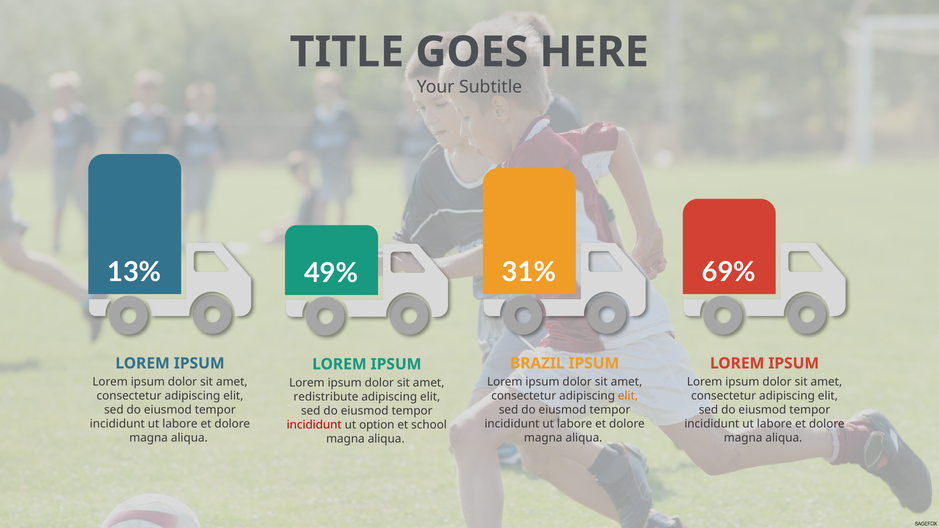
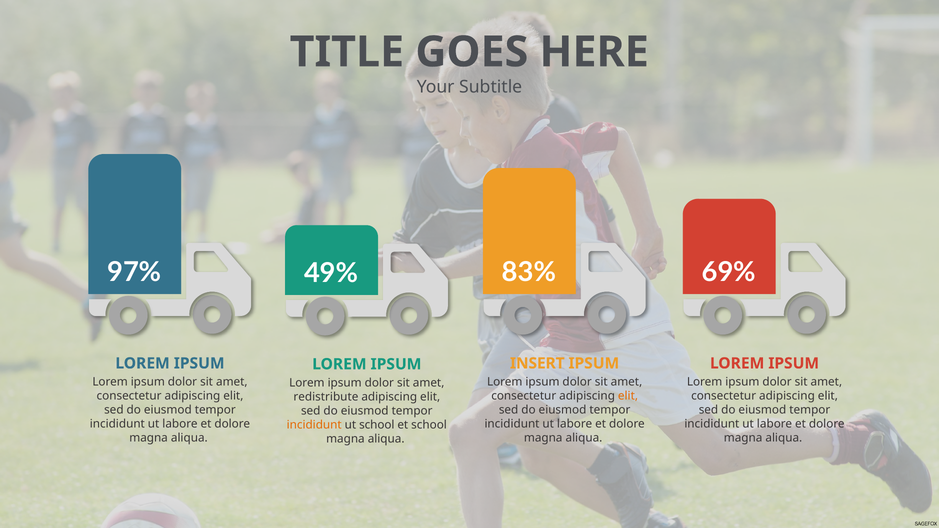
13%: 13% -> 97%
31%: 31% -> 83%
BRAZIL: BRAZIL -> INSERT
incididunt at (314, 425) colour: red -> orange
ut option: option -> school
